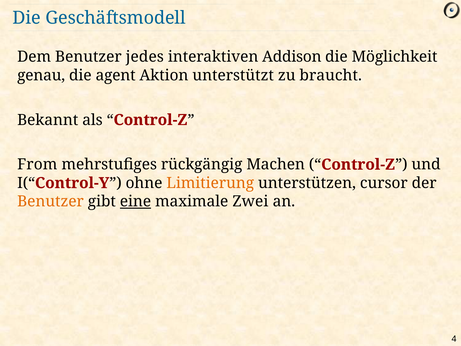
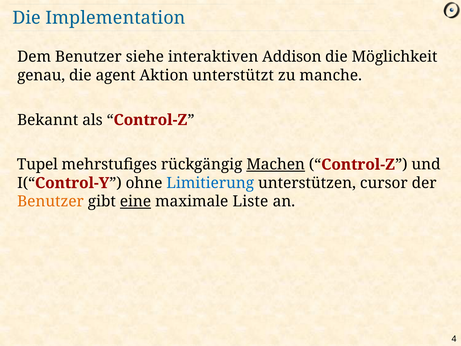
Geschäftsmodell: Geschäftsmodell -> Implementation
jedes: jedes -> siehe
braucht: braucht -> manche
From: From -> Tupel
Machen underline: none -> present
Limitierung colour: orange -> blue
Zwei: Zwei -> Liste
